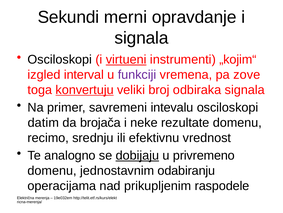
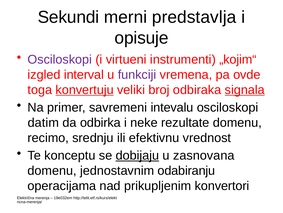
opravdanje: opravdanje -> predstavlja
signala at (142, 38): signala -> opisuje
Osciloskopi at (60, 59) colour: black -> purple
virtueni underline: present -> none
zove: zove -> ovde
signala at (245, 90) underline: none -> present
brojača: brojača -> odbirka
analogno: analogno -> konceptu
privremeno: privremeno -> zasnovana
raspodele: raspodele -> konvertori
